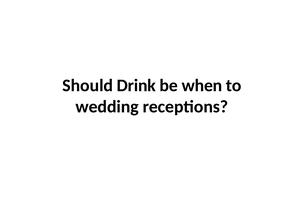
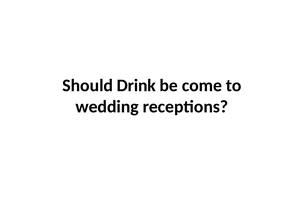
when: when -> come
